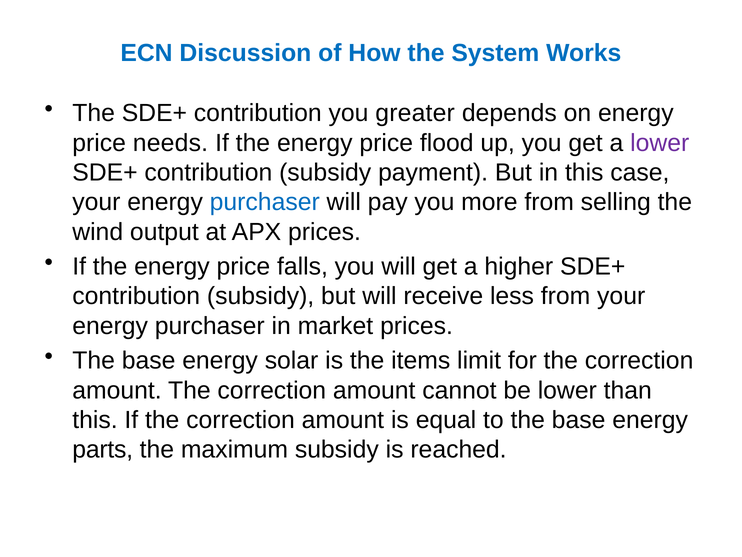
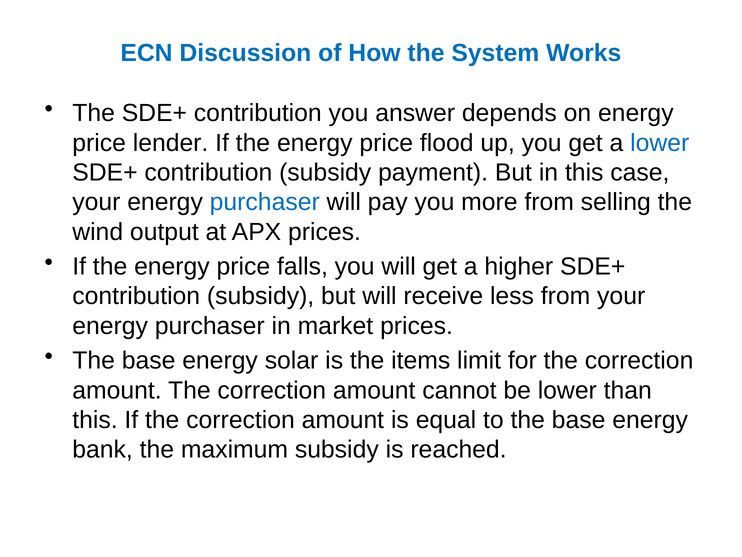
greater: greater -> answer
needs: needs -> lender
lower at (660, 143) colour: purple -> blue
parts: parts -> bank
